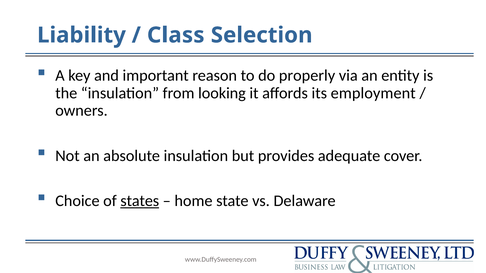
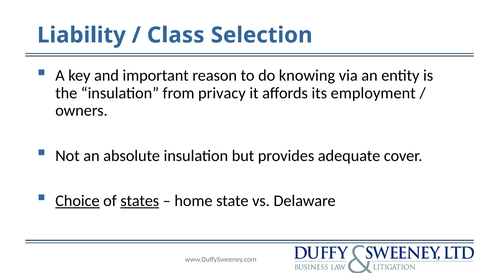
properly: properly -> knowing
looking: looking -> privacy
Choice underline: none -> present
